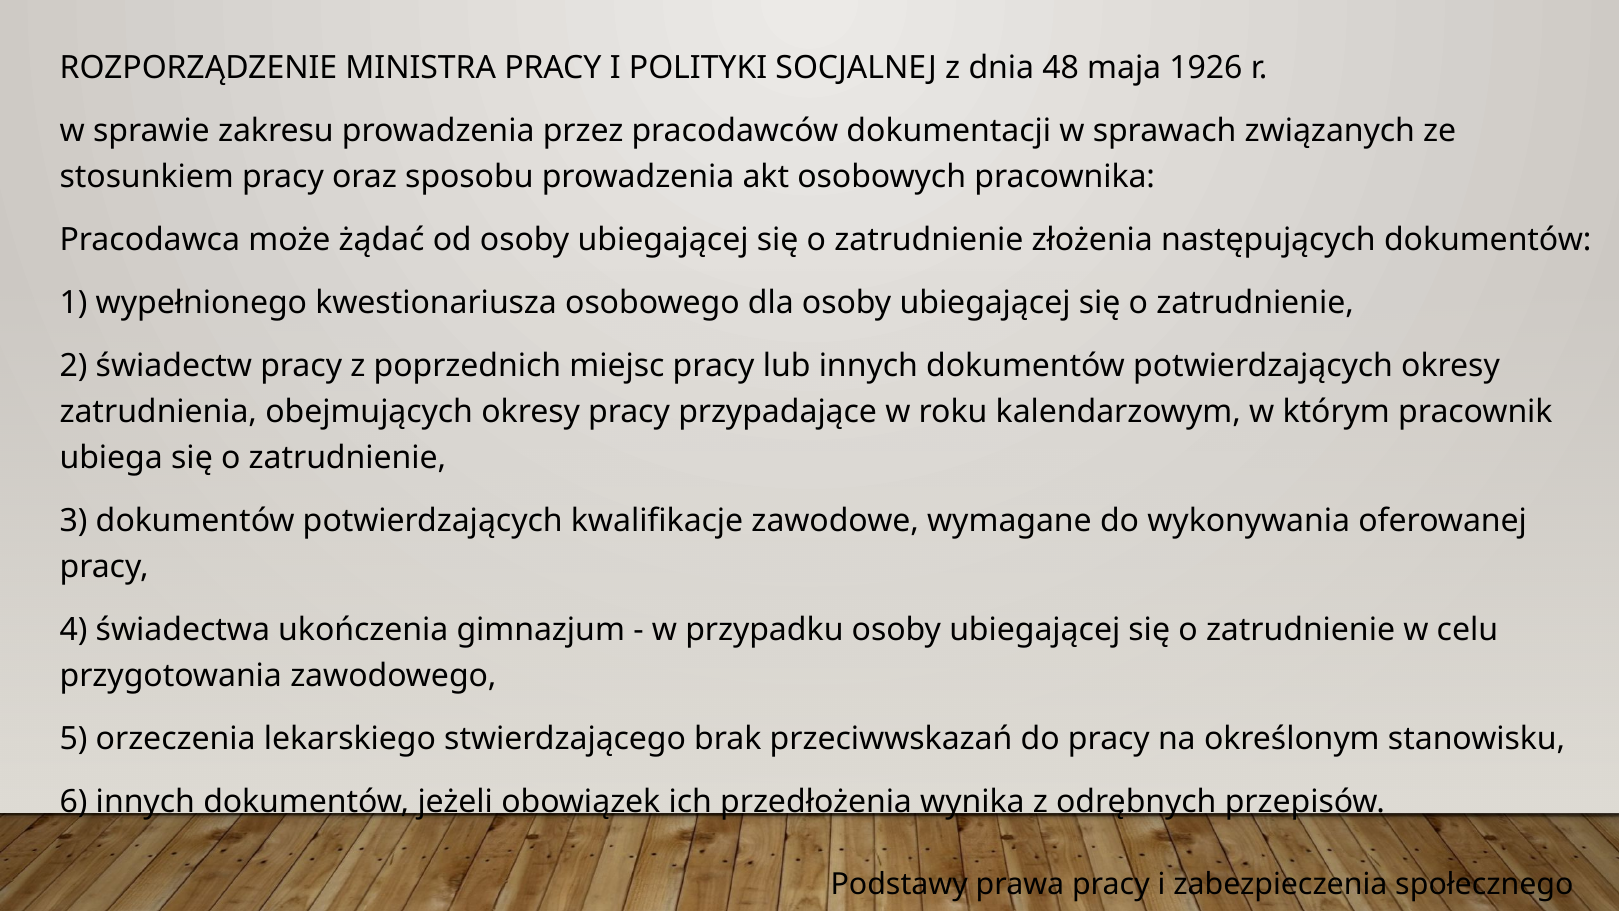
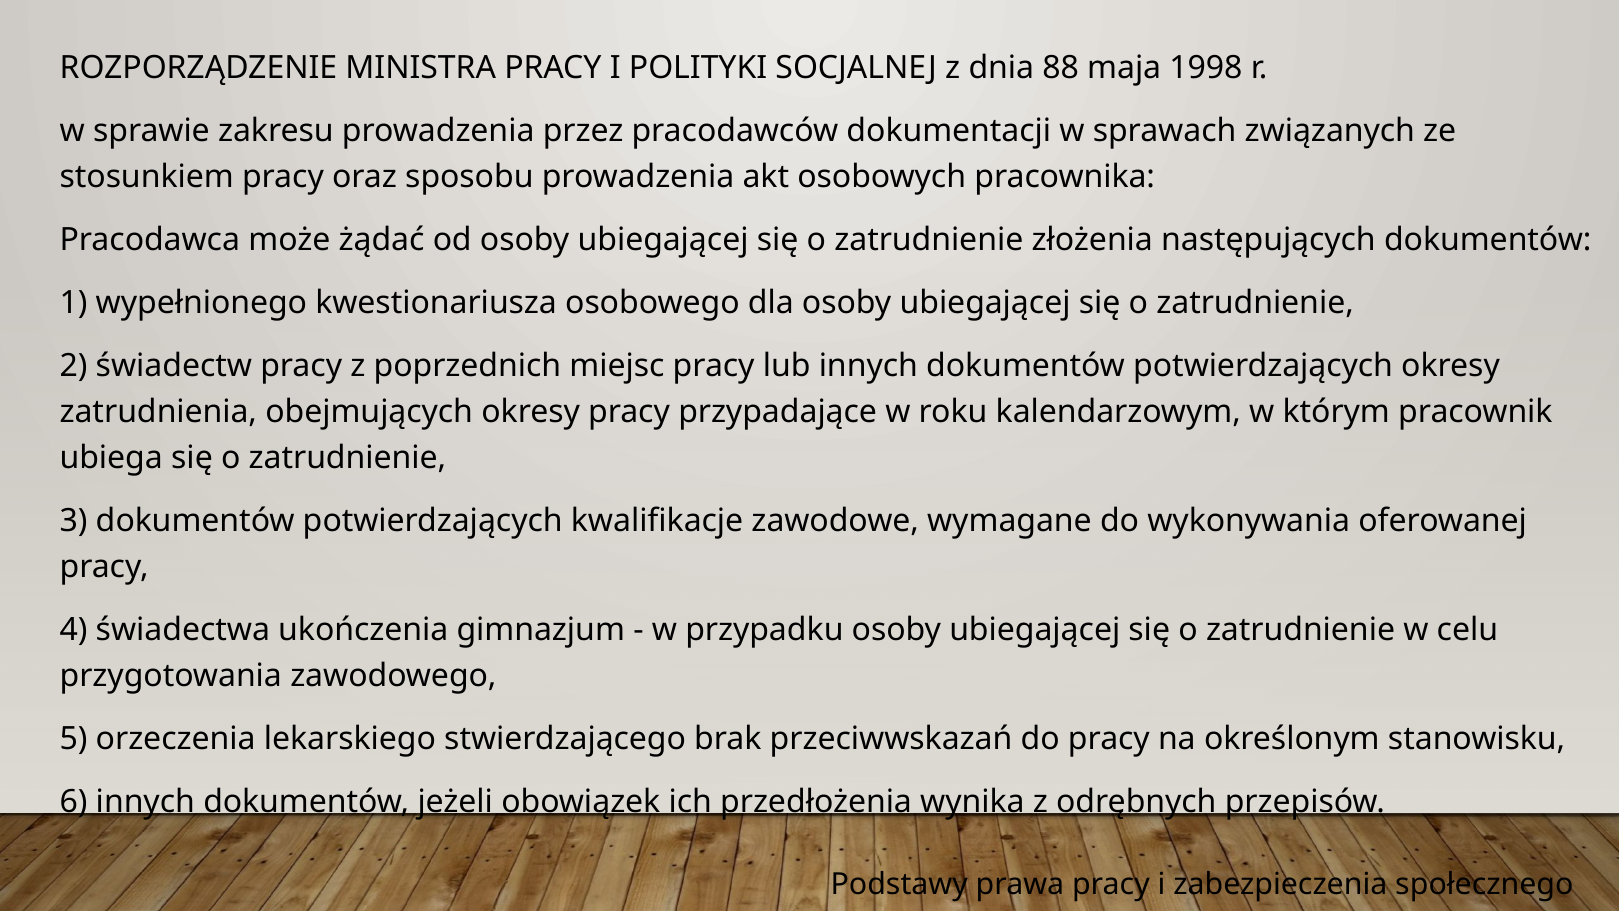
48: 48 -> 88
1926: 1926 -> 1998
